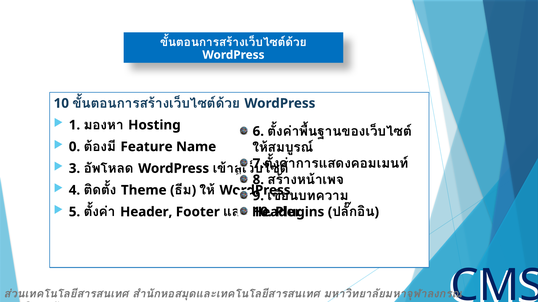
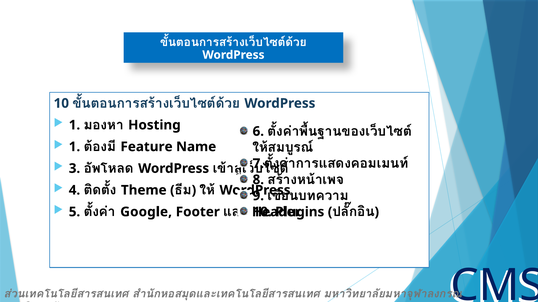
0 at (75, 147): 0 -> 1
Header at (146, 212): Header -> Google
